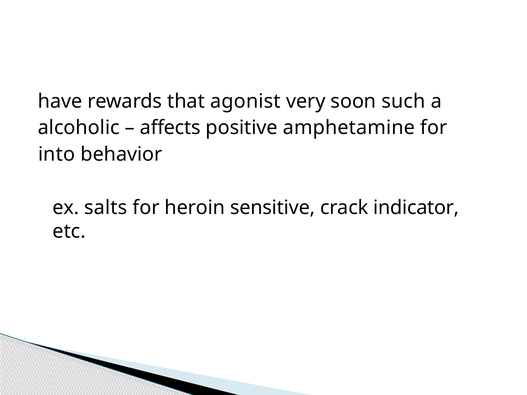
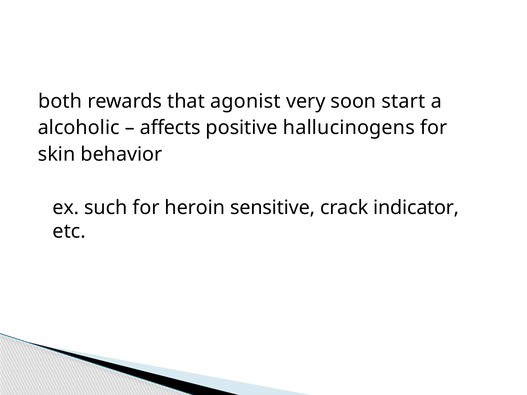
have: have -> both
such: such -> start
amphetamine: amphetamine -> hallucinogens
into: into -> skin
salts: salts -> such
